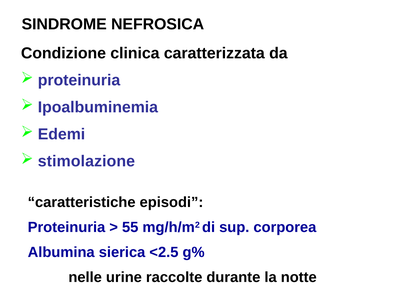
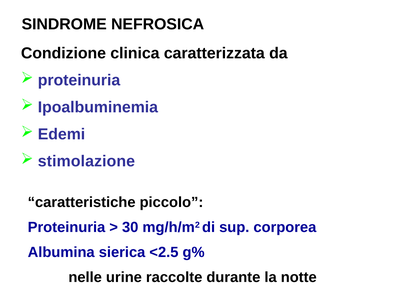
episodi: episodi -> piccolo
55: 55 -> 30
